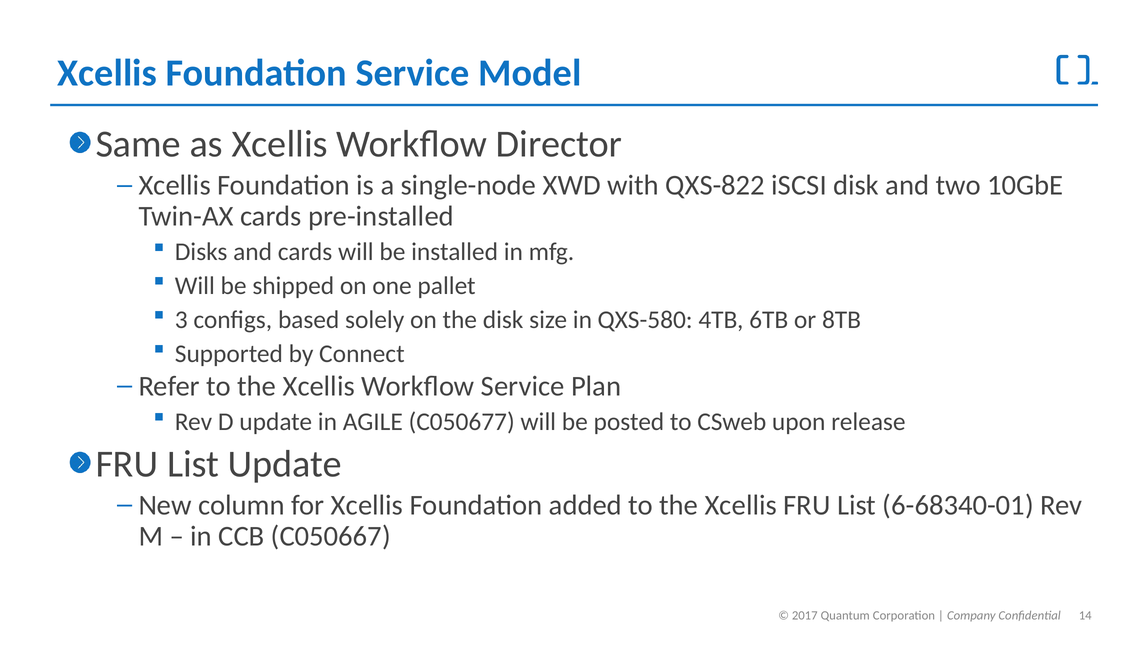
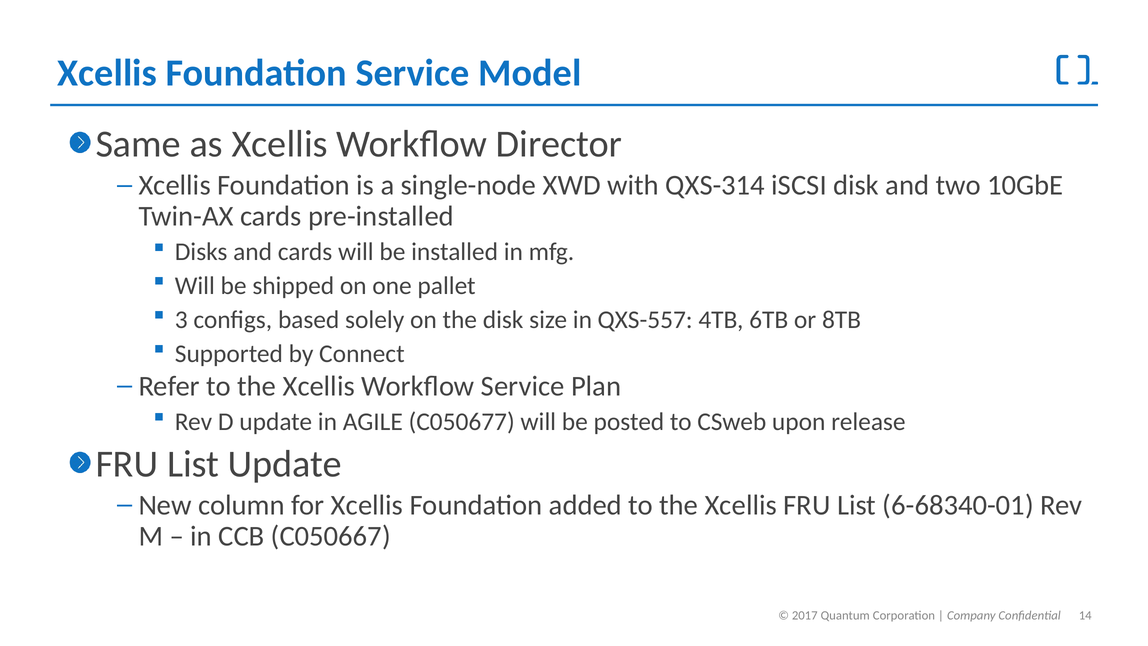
QXS-822: QXS-822 -> QXS-314
QXS-580: QXS-580 -> QXS-557
